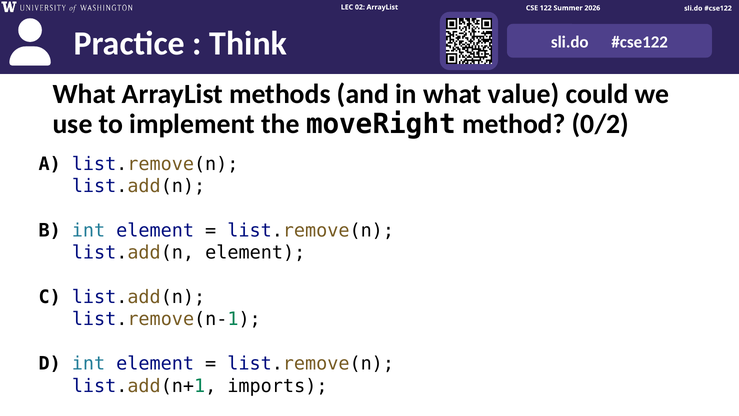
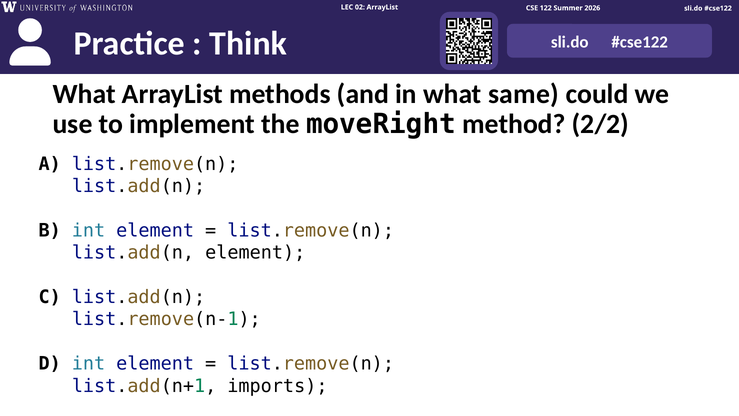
value: value -> same
0/2: 0/2 -> 2/2
